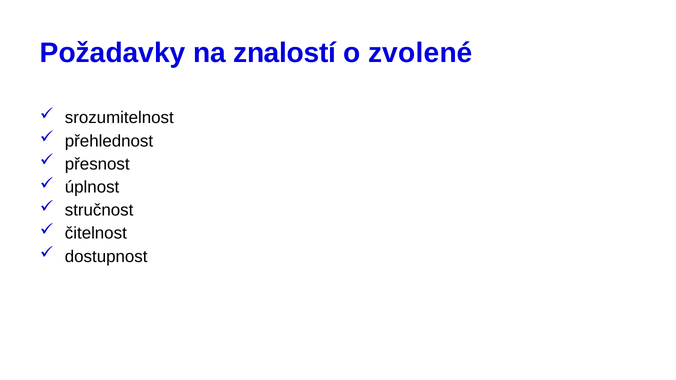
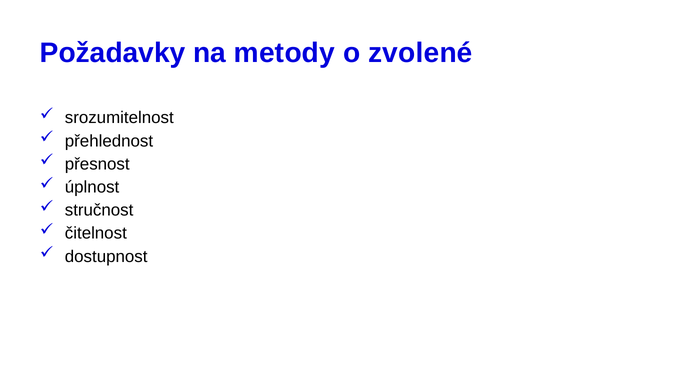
znalostí: znalostí -> metody
